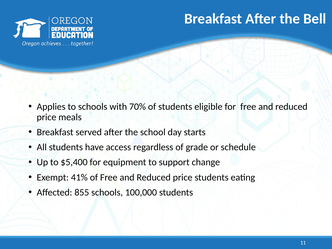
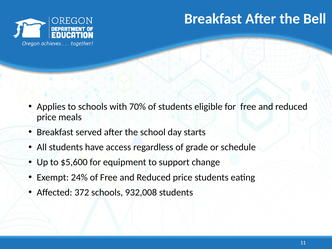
$5,400: $5,400 -> $5,600
41%: 41% -> 24%
855: 855 -> 372
100,000: 100,000 -> 932,008
